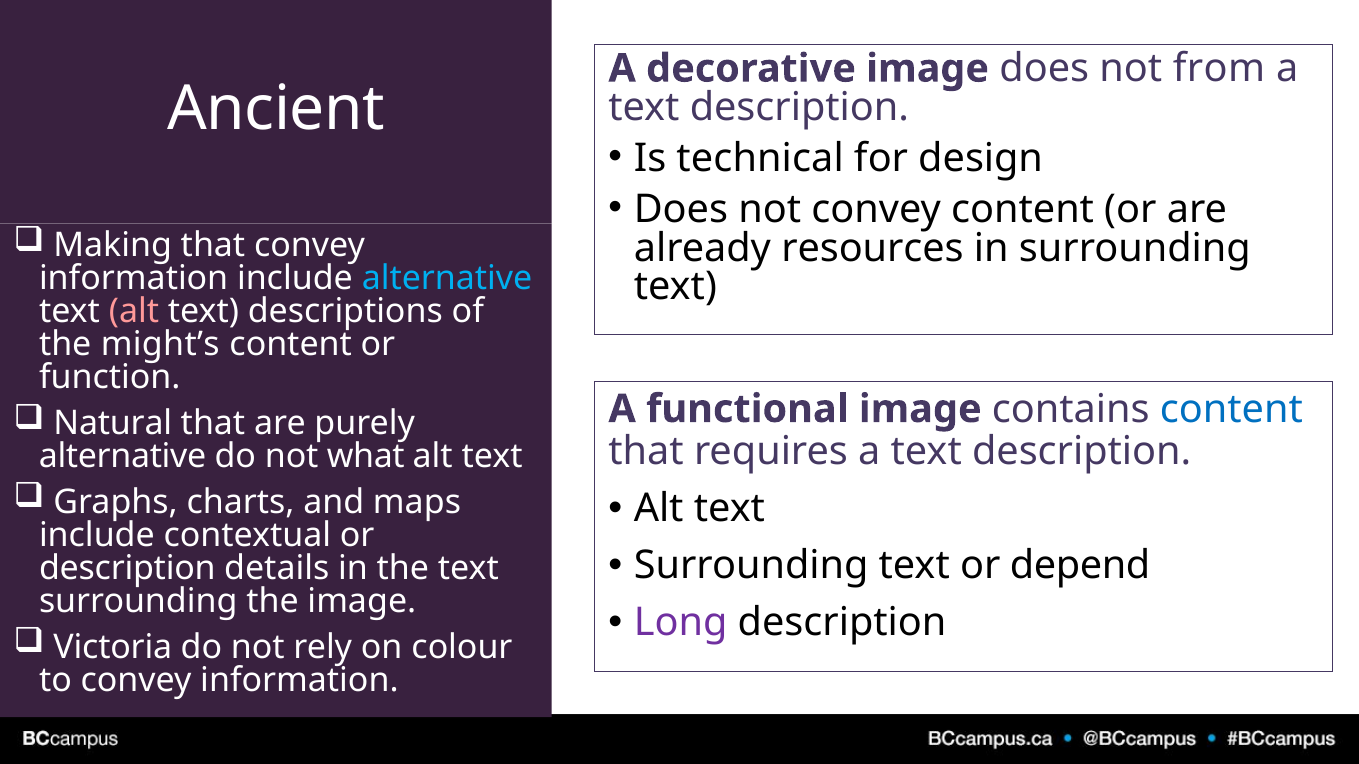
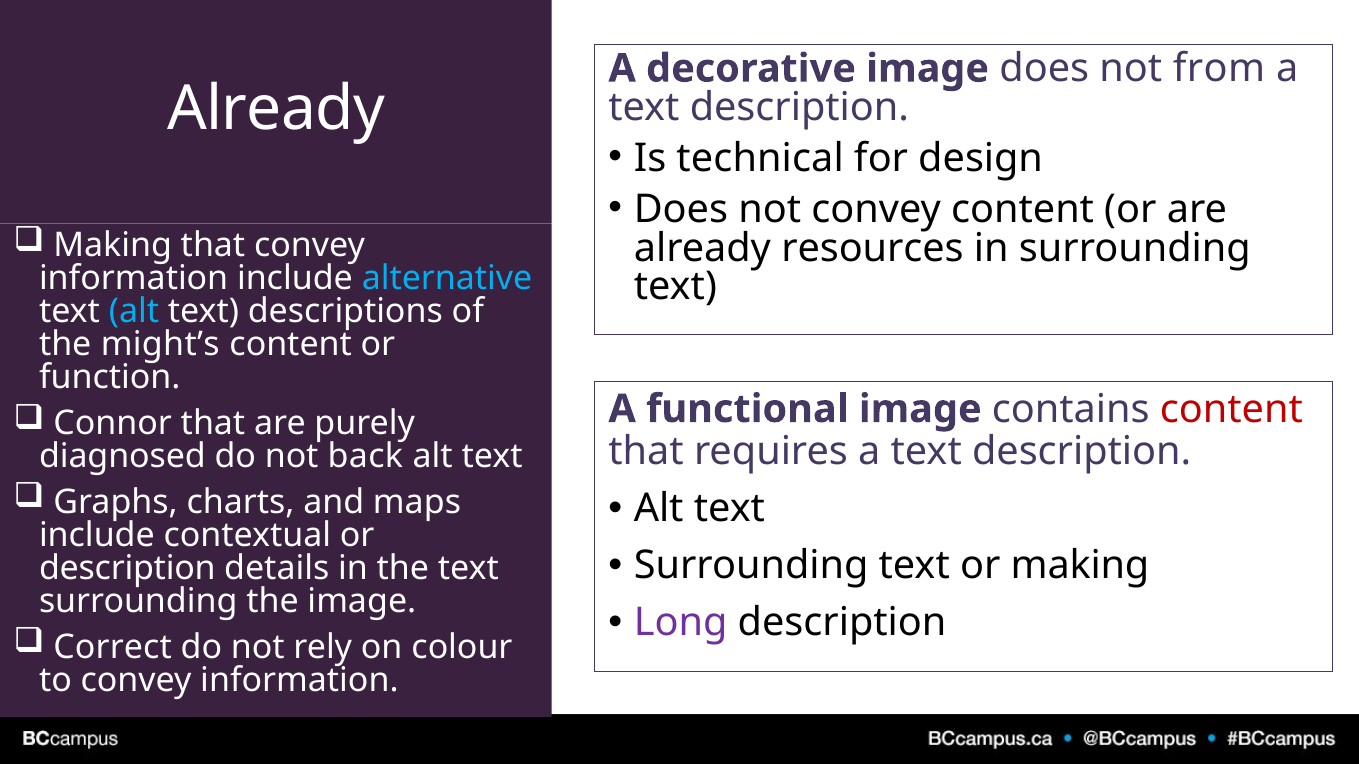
Ancient at (276, 110): Ancient -> Already
alt at (134, 312) colour: pink -> light blue
content at (1231, 409) colour: blue -> red
Natural: Natural -> Connor
alternative at (123, 457): alternative -> diagnosed
what: what -> back
or depend: depend -> making
Victoria: Victoria -> Correct
